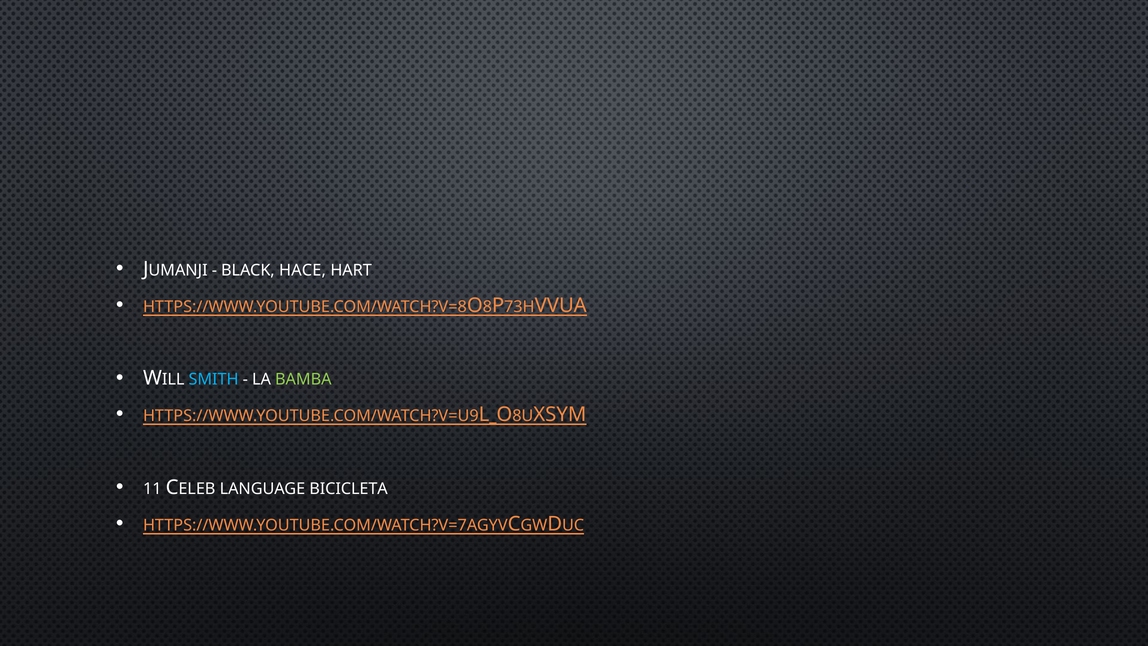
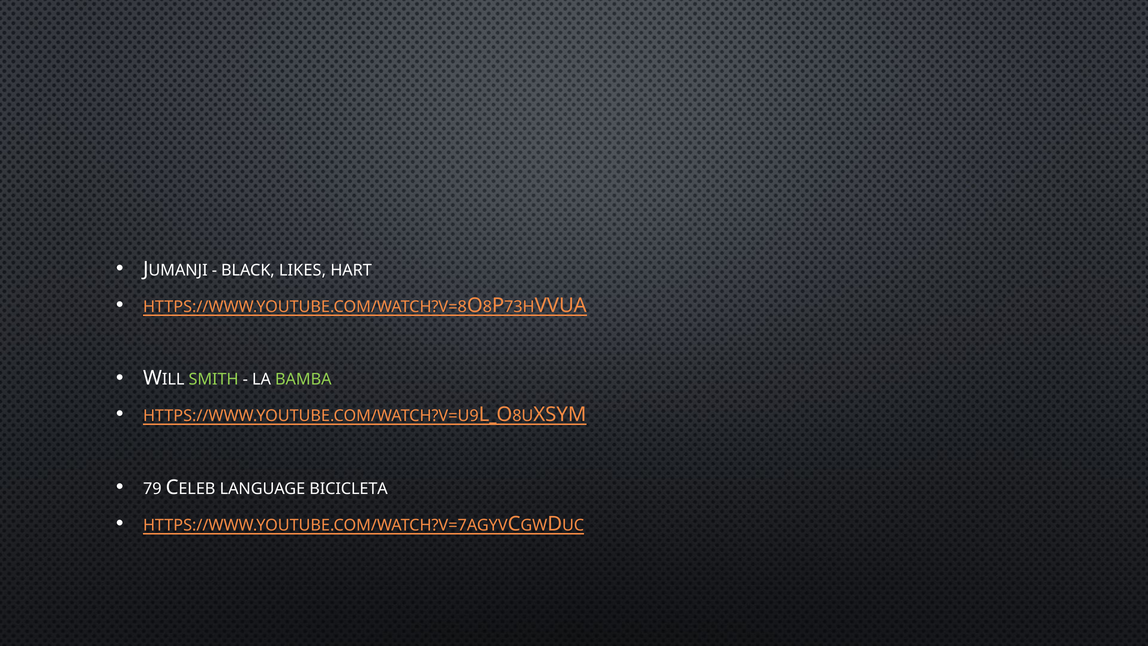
HACE: HACE -> LIKES
SMITH colour: light blue -> light green
11: 11 -> 79
